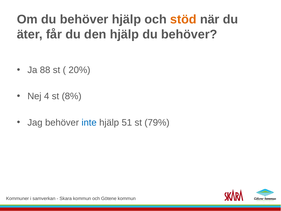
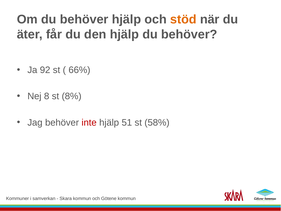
88: 88 -> 92
20%: 20% -> 66%
4: 4 -> 8
inte colour: blue -> red
79%: 79% -> 58%
